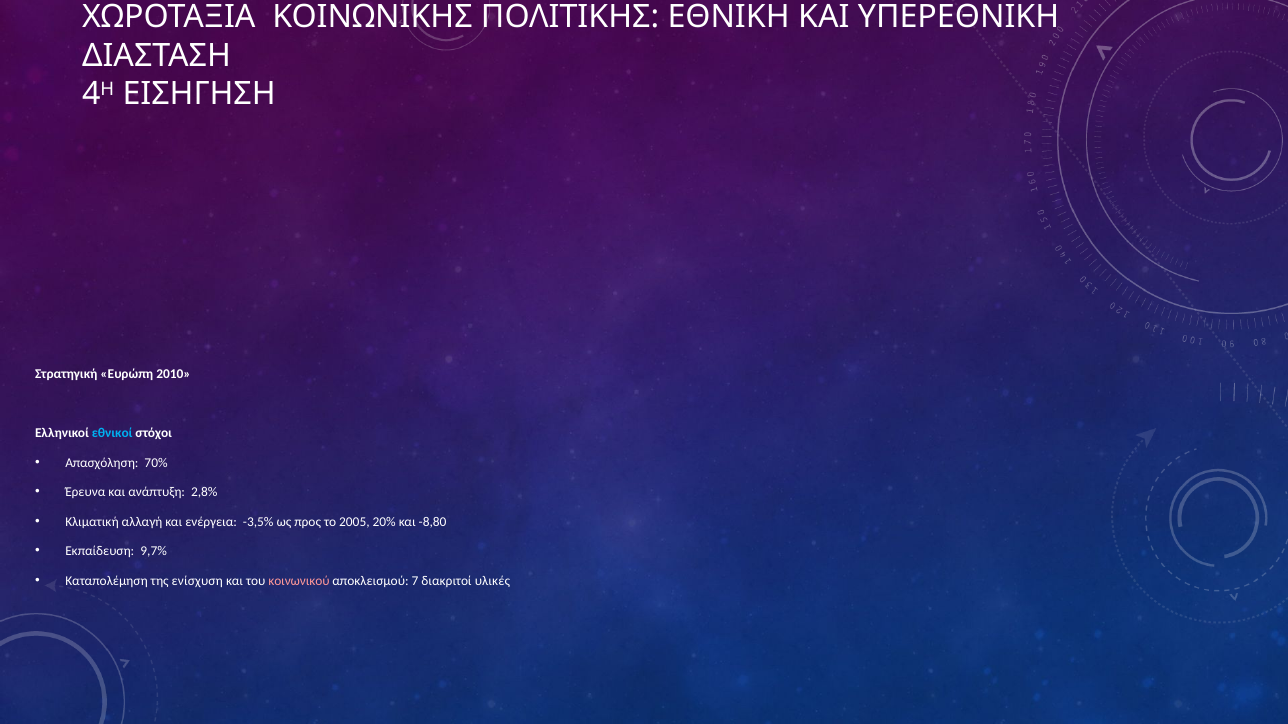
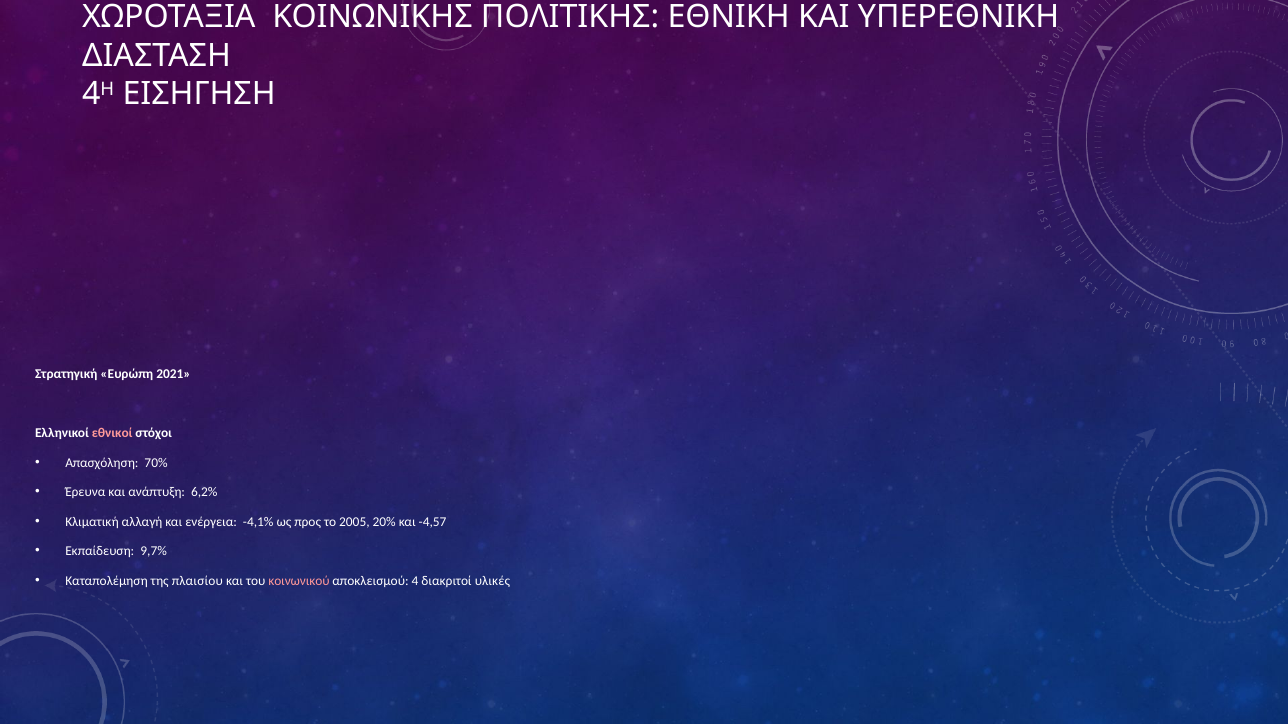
2010: 2010 -> 2021
εθνικοί colour: light blue -> pink
2,8%: 2,8% -> 6,2%
-3,5%: -3,5% -> -4,1%
-8,80: -8,80 -> -4,57
ενίσχυση: ενίσχυση -> πλαισίου
7: 7 -> 4
